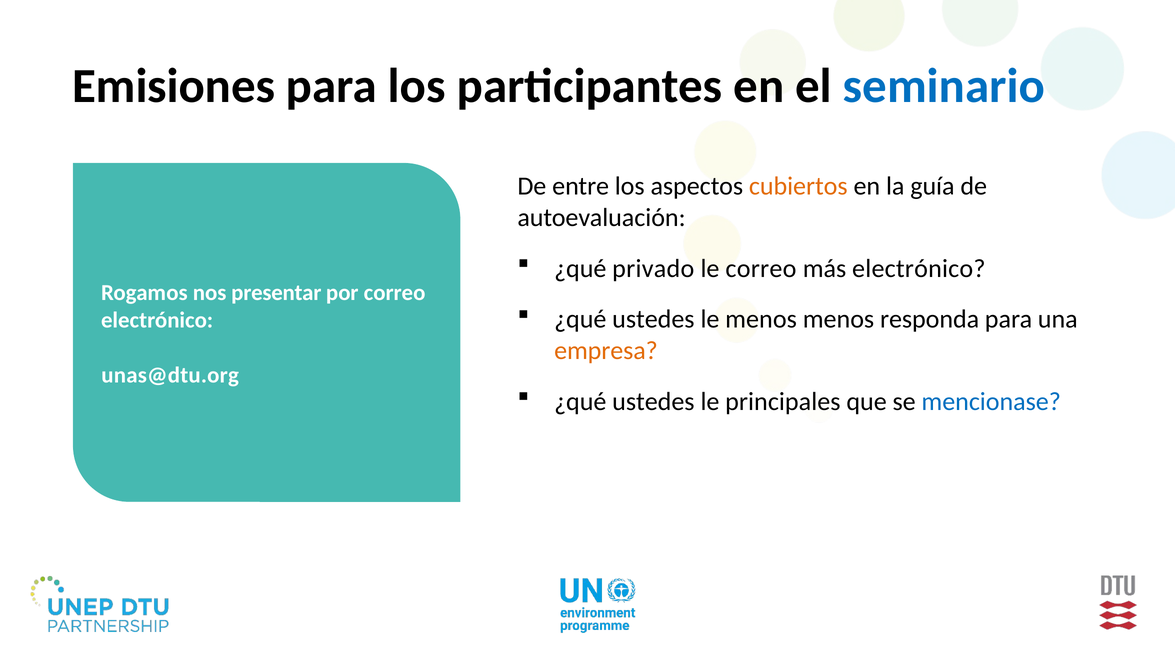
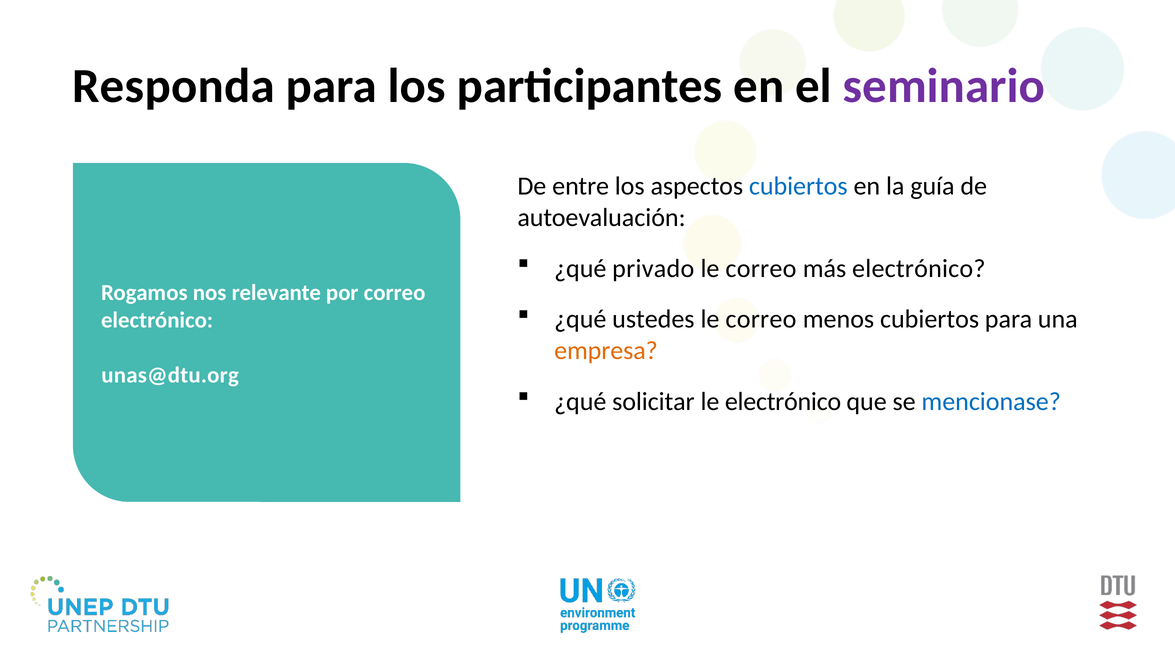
Emisiones: Emisiones -> Responda
seminario colour: blue -> purple
cubiertos at (798, 186) colour: orange -> blue
presentar: presentar -> relevante
menos at (761, 319): menos -> correo
menos responda: responda -> cubiertos
ustedes at (653, 401): ustedes -> solicitar
le principales: principales -> electrónico
